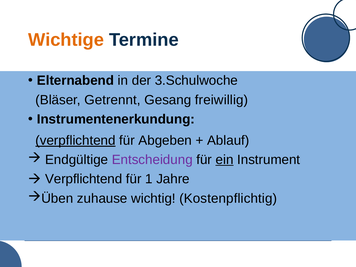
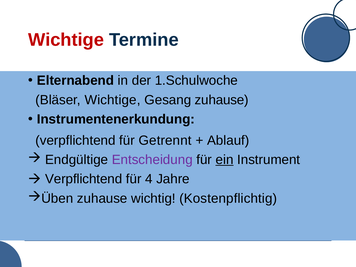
Wichtige at (66, 40) colour: orange -> red
3.Schulwoche: 3.Schulwoche -> 1.Schulwoche
Bläser Getrennt: Getrennt -> Wichtige
Gesang freiwillig: freiwillig -> zuhause
verpflichtend at (75, 140) underline: present -> none
Abgeben: Abgeben -> Getrennt
1: 1 -> 4
